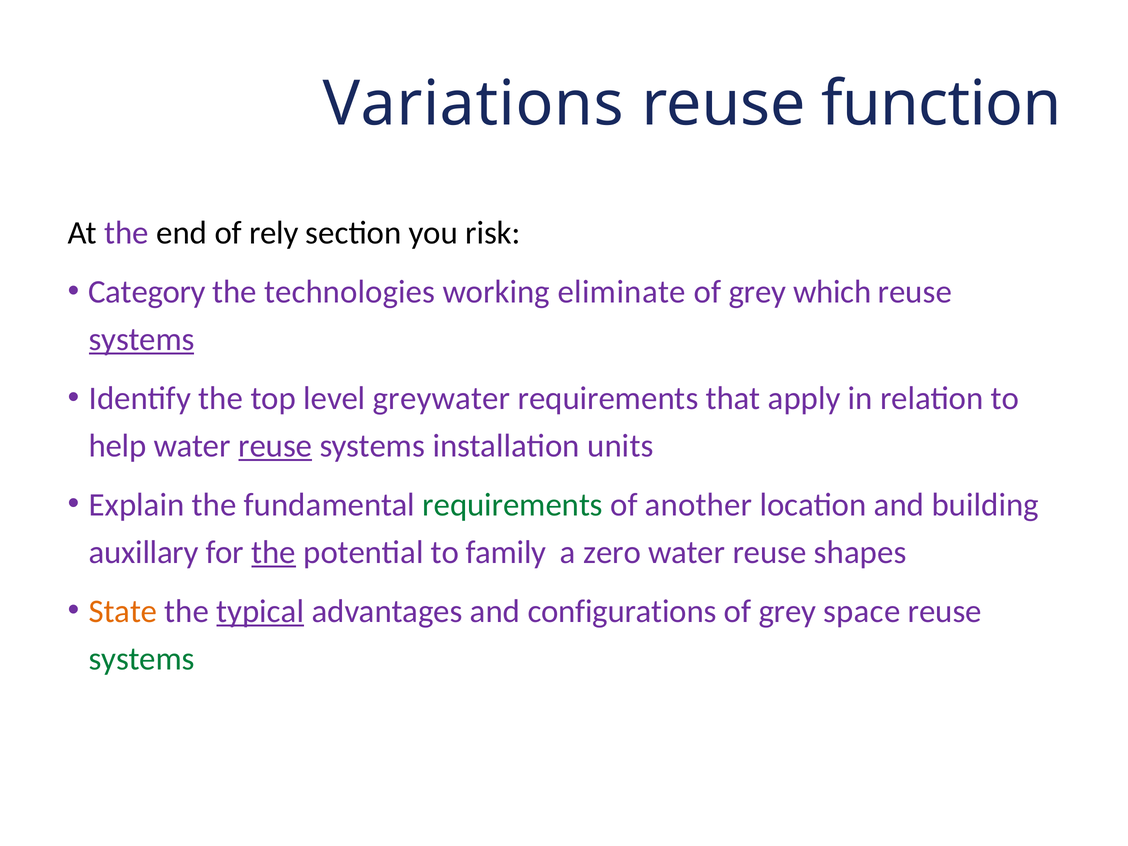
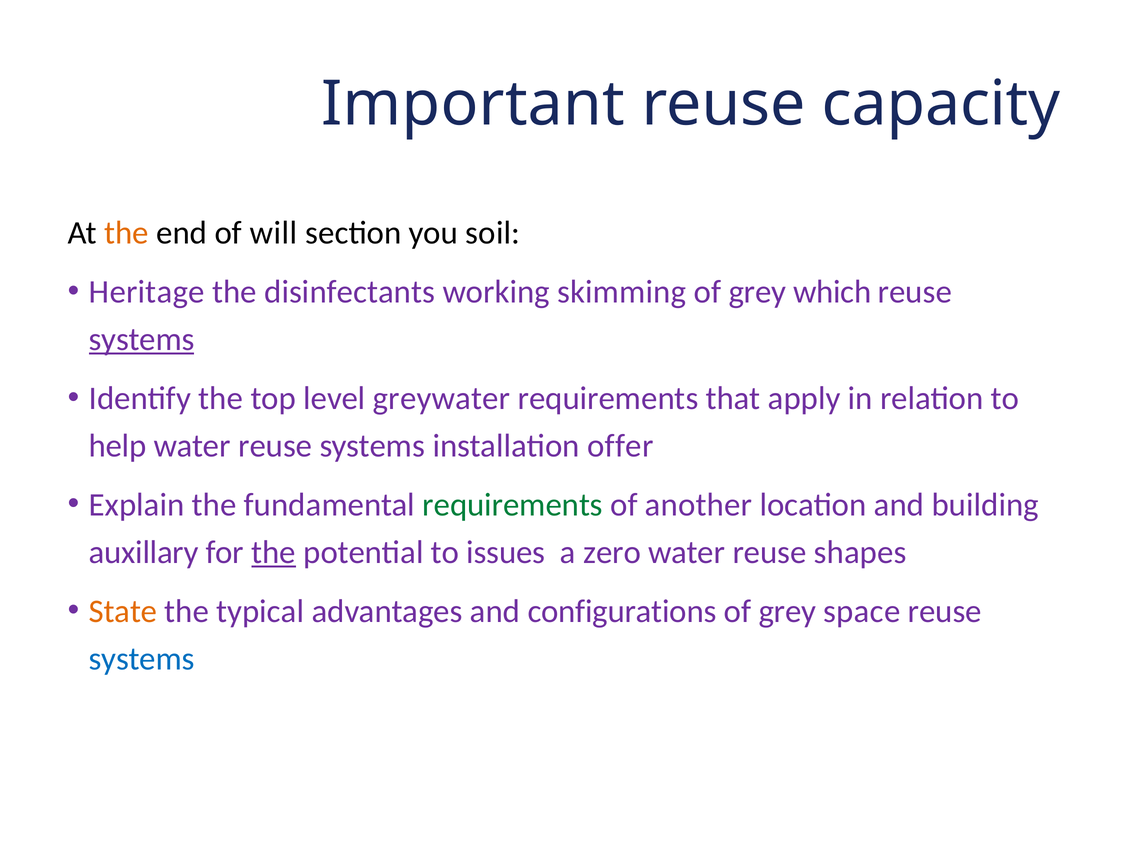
Variations: Variations -> Important
function: function -> capacity
the at (126, 233) colour: purple -> orange
rely: rely -> will
risk: risk -> soil
Category: Category -> Heritage
technologies: technologies -> disinfectants
eliminate: eliminate -> skimming
reuse at (275, 446) underline: present -> none
units: units -> offer
family: family -> issues
typical underline: present -> none
systems at (142, 659) colour: green -> blue
